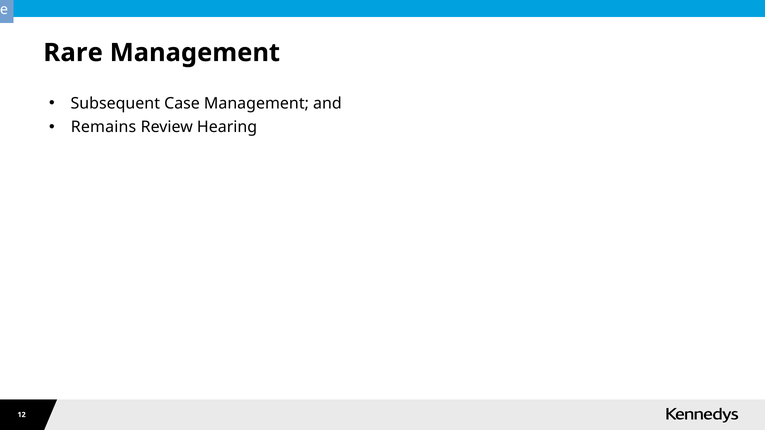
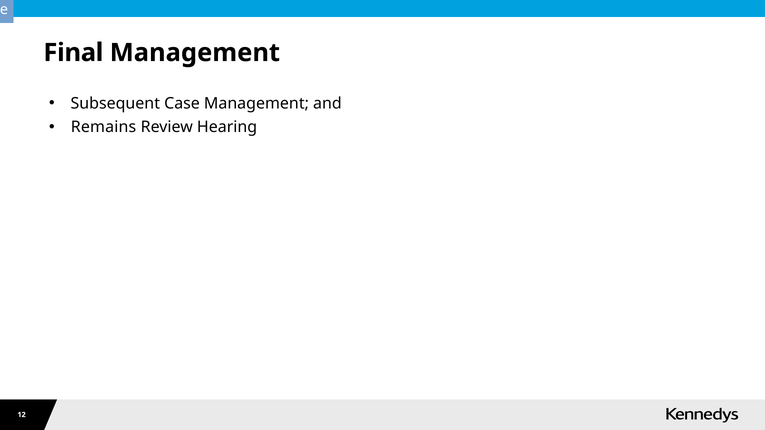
Rare: Rare -> Final
